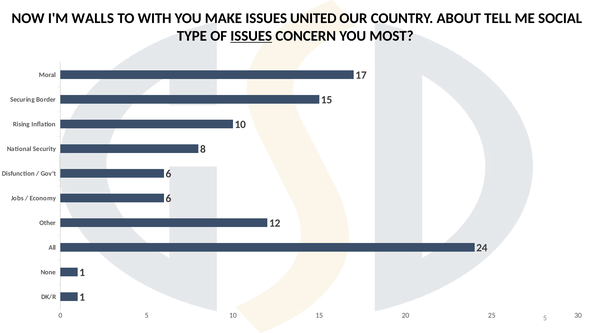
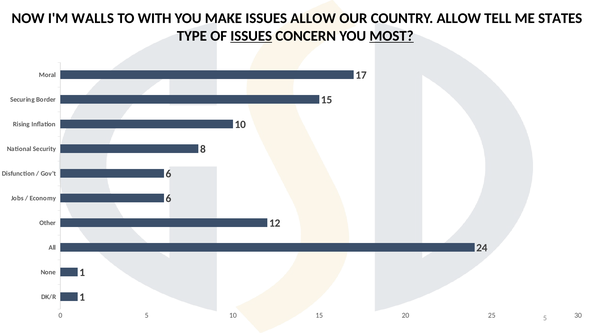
ISSUES UNITED: UNITED -> ALLOW
COUNTRY ABOUT: ABOUT -> ALLOW
SOCIAL: SOCIAL -> STATES
MOST underline: none -> present
